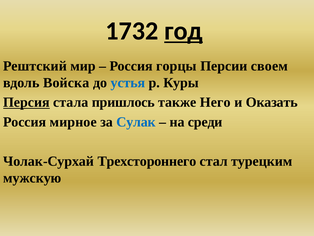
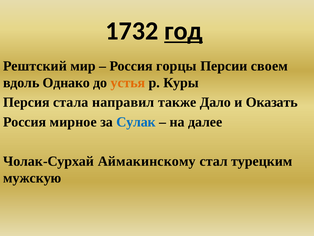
Войска: Войска -> Однако
устья colour: blue -> orange
Персия underline: present -> none
пришлось: пришлось -> направил
Него: Него -> Дало
среди: среди -> далее
Трехстороннего: Трехстороннего -> Аймакинскому
